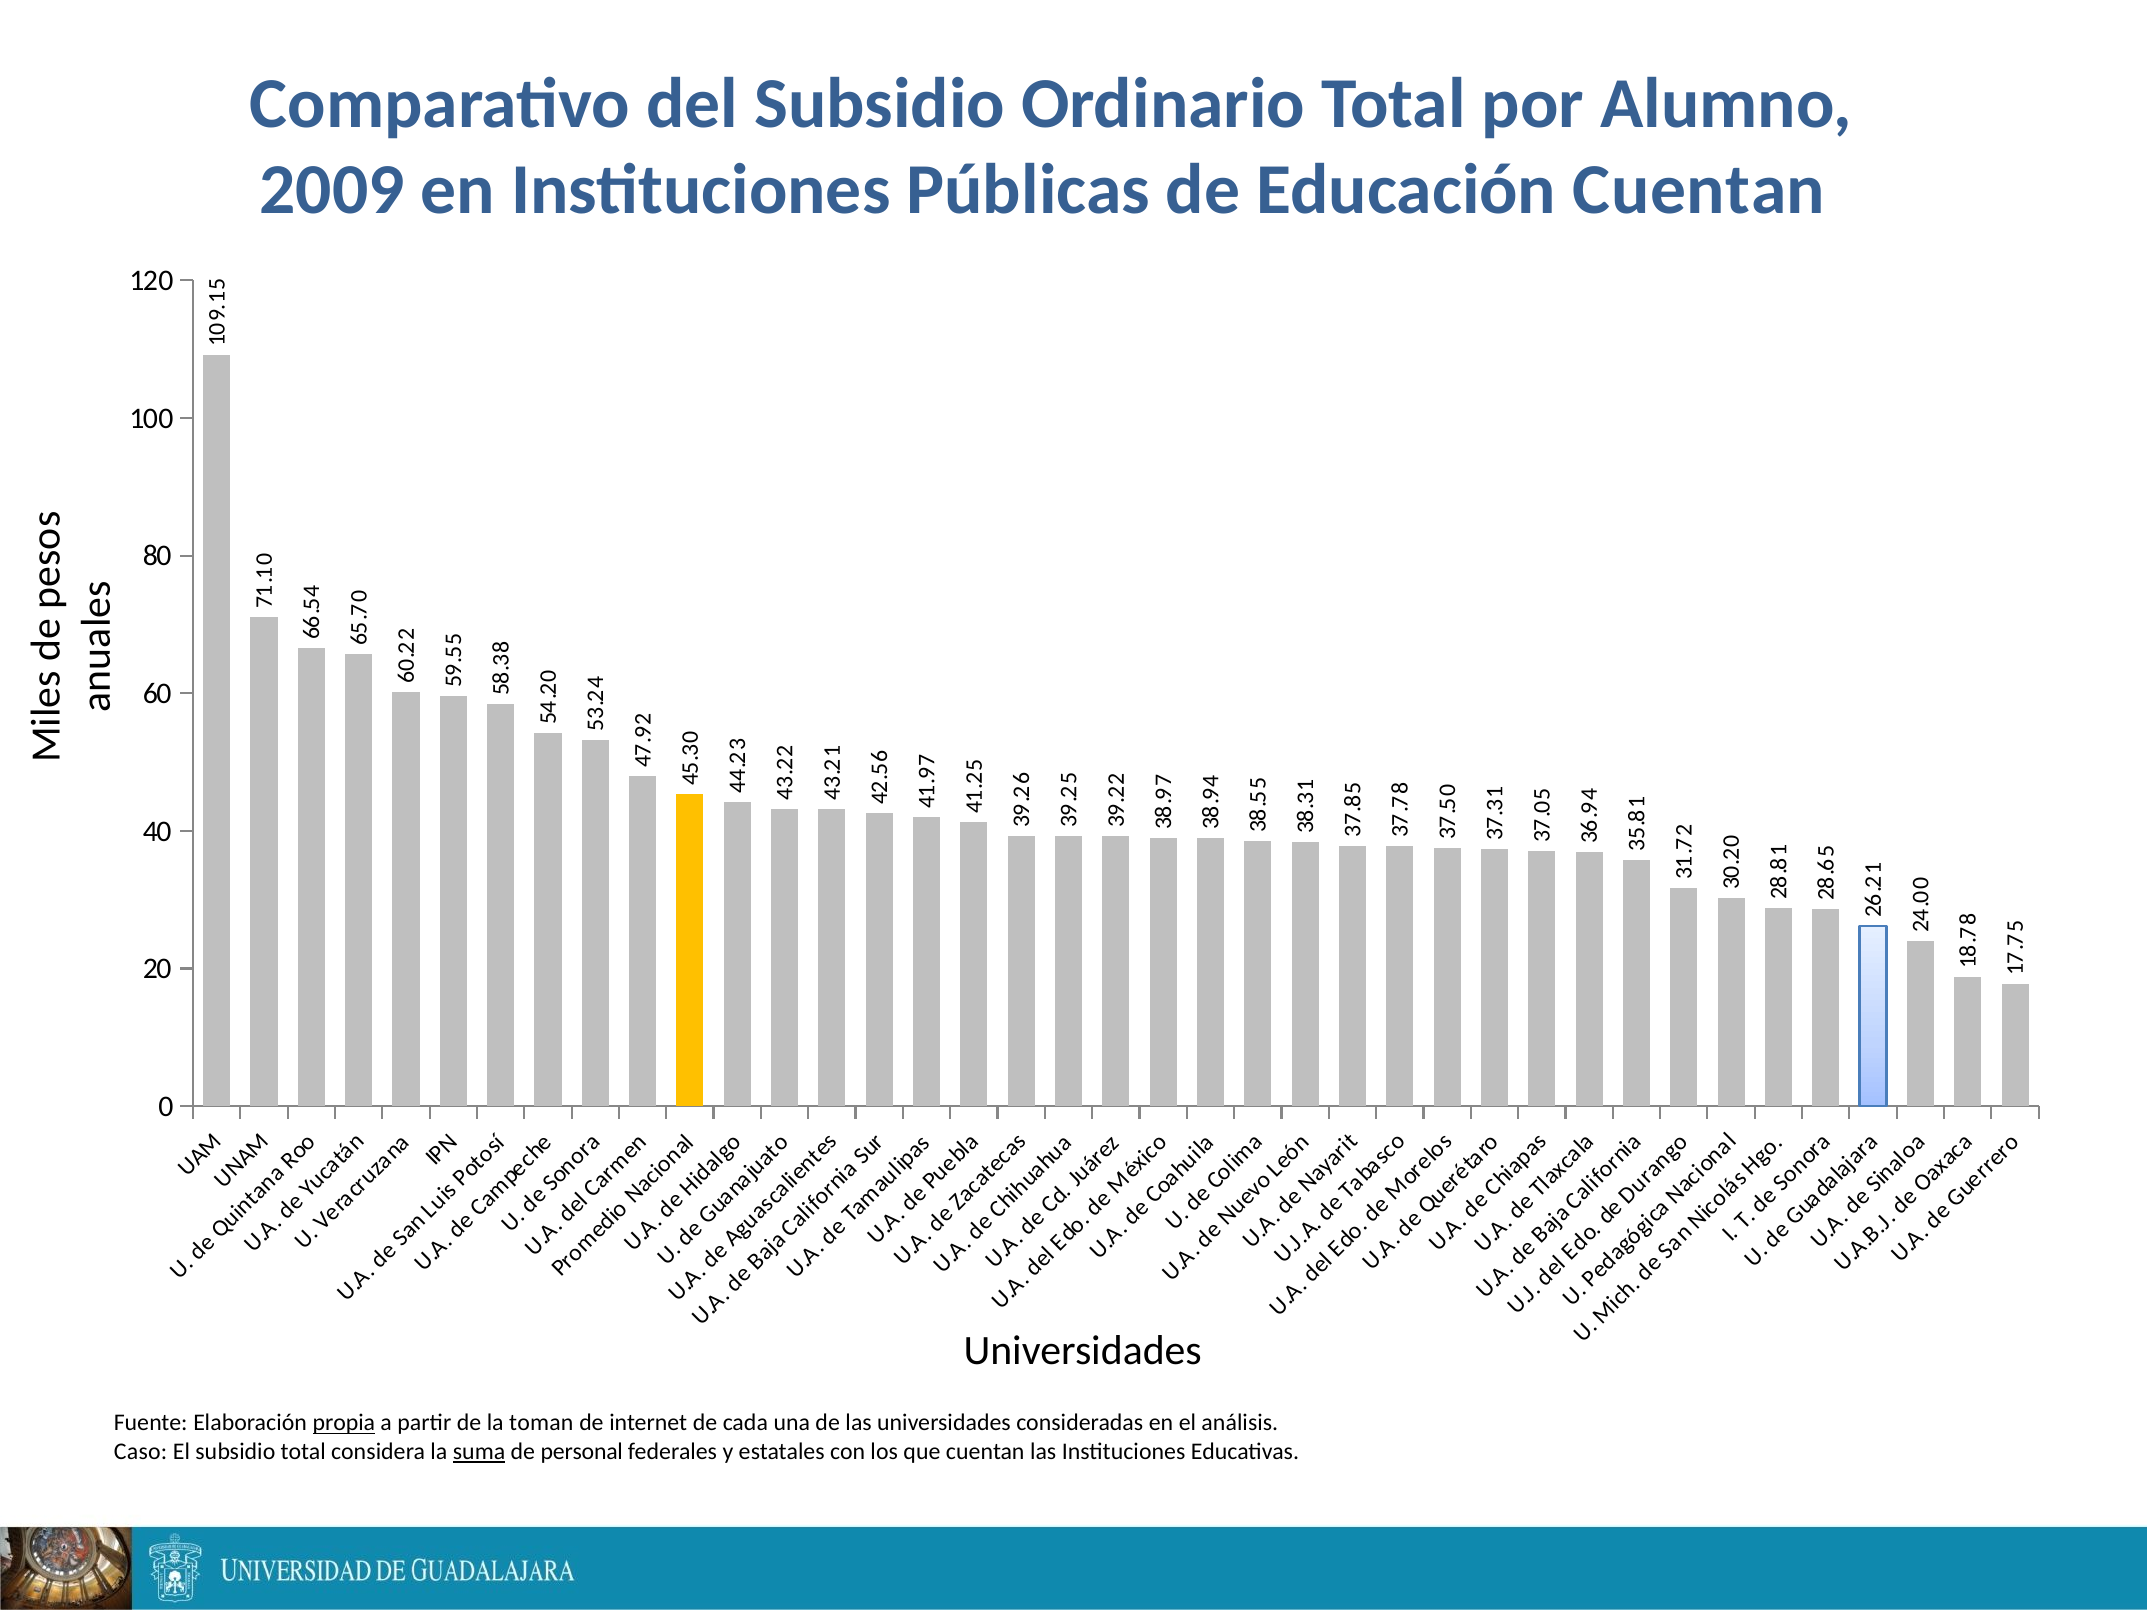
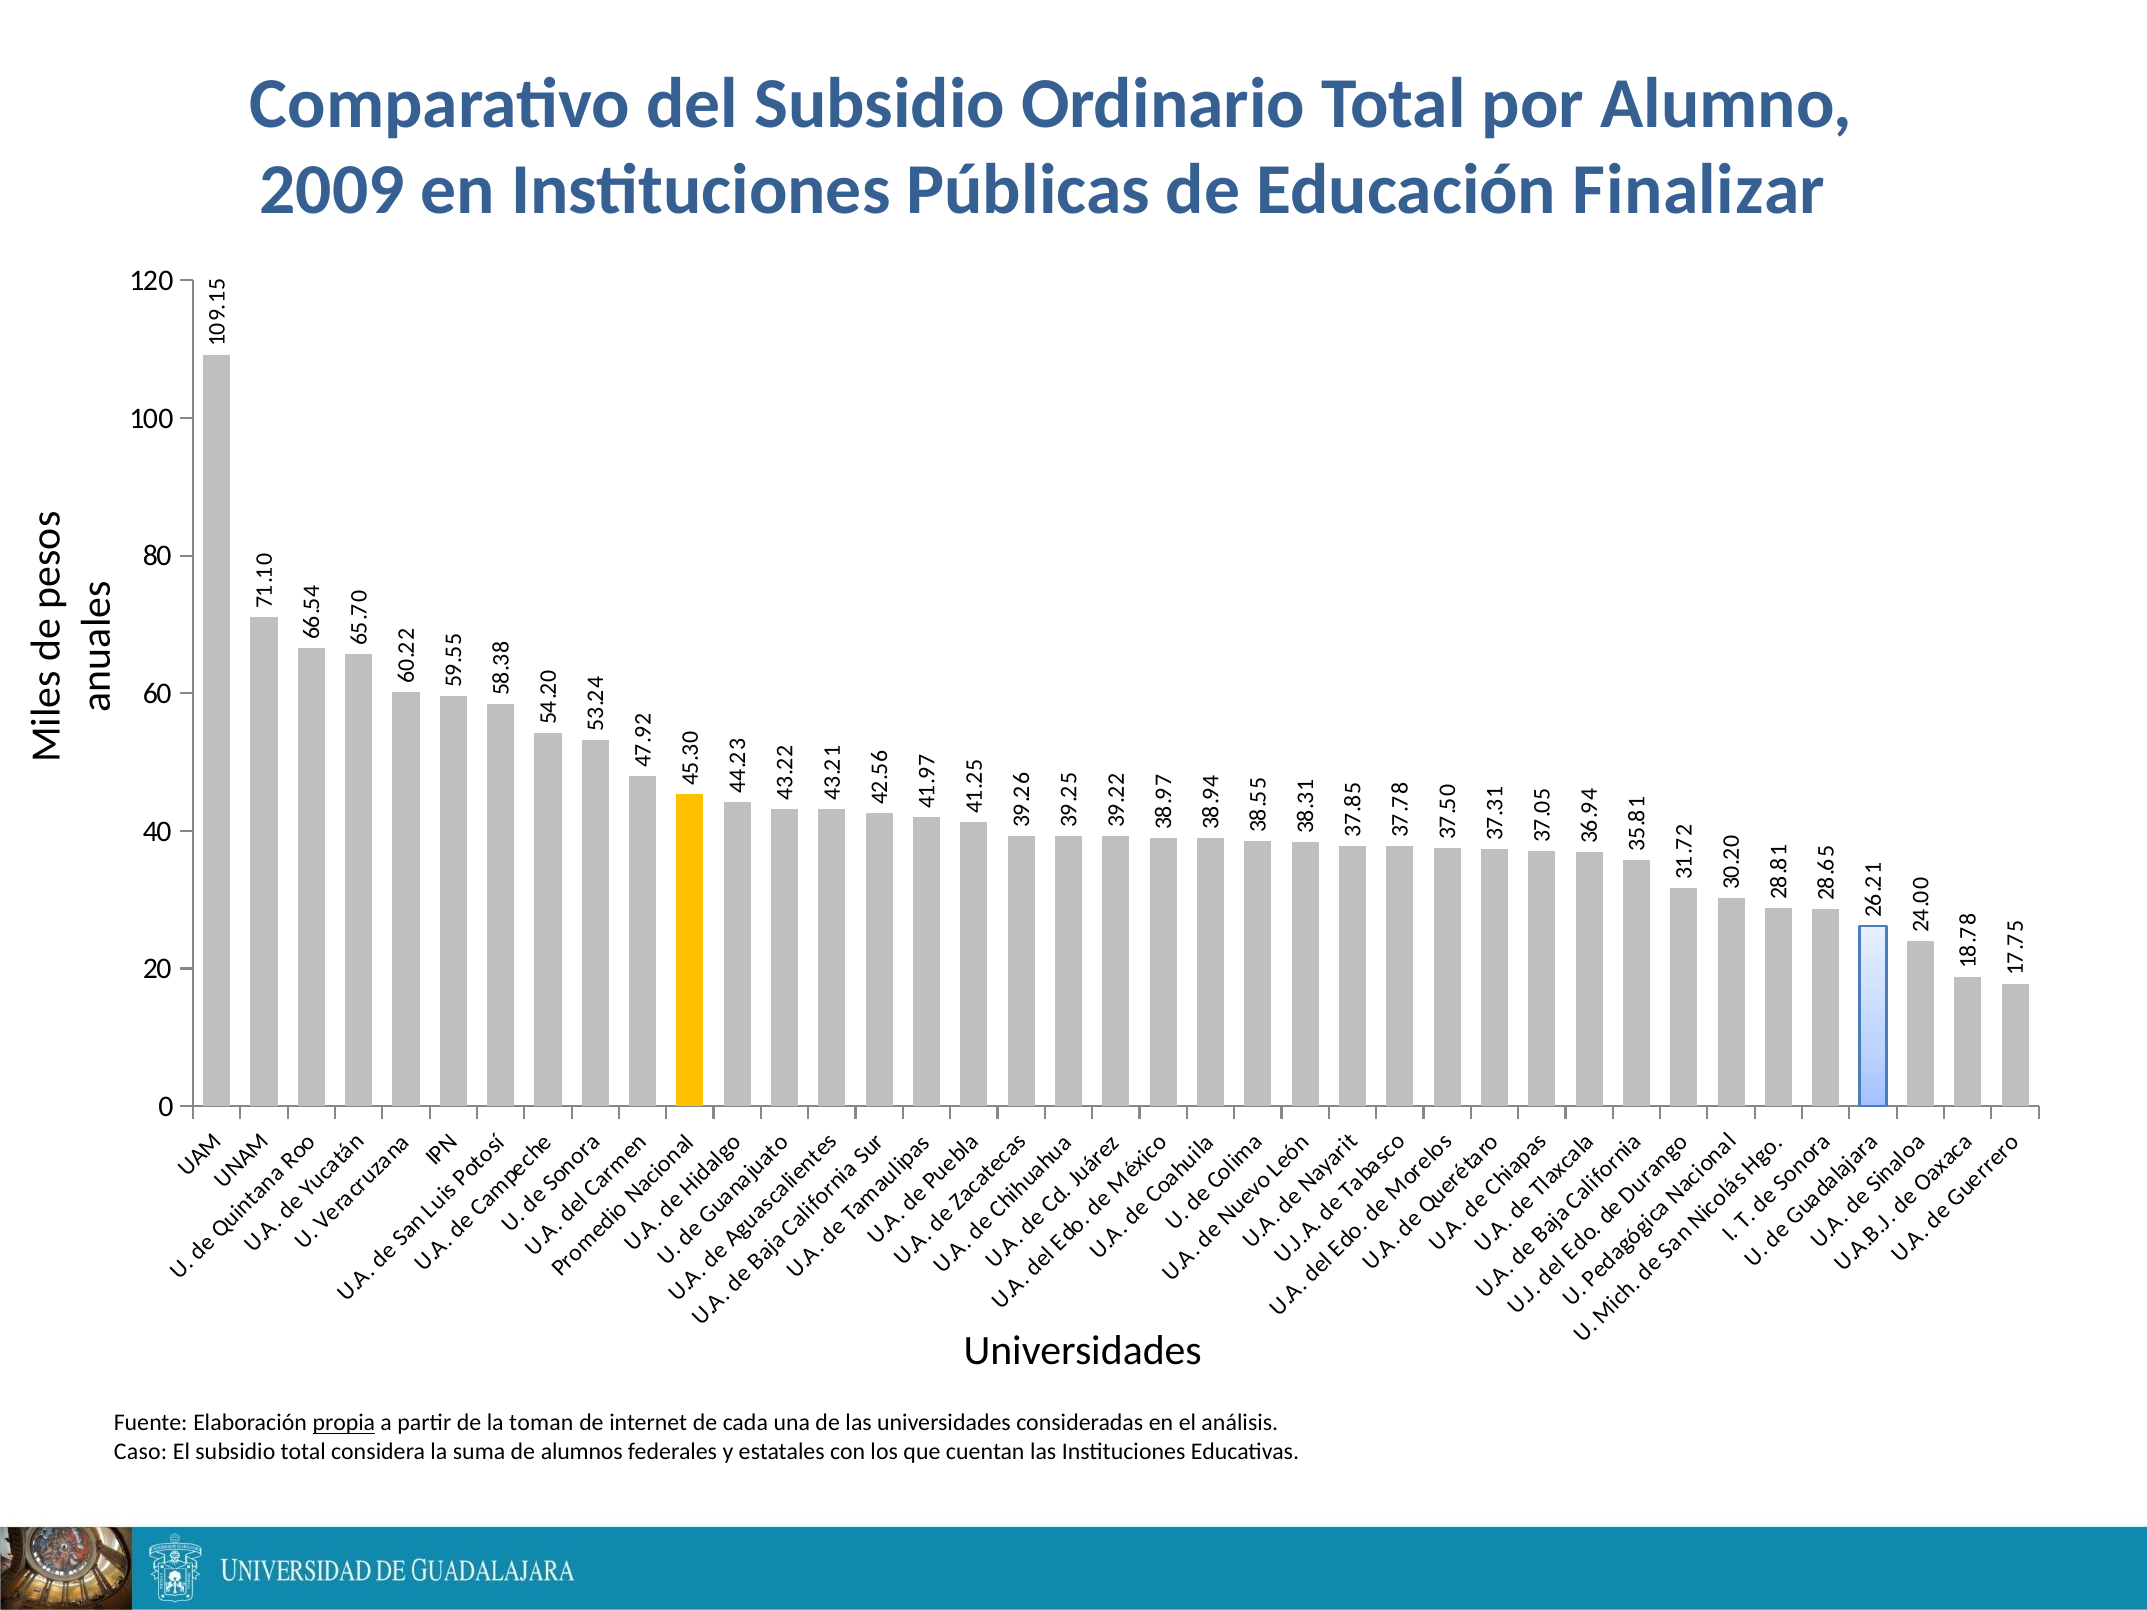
Educación Cuentan: Cuentan -> Finalizar
suma underline: present -> none
personal: personal -> alumnos
